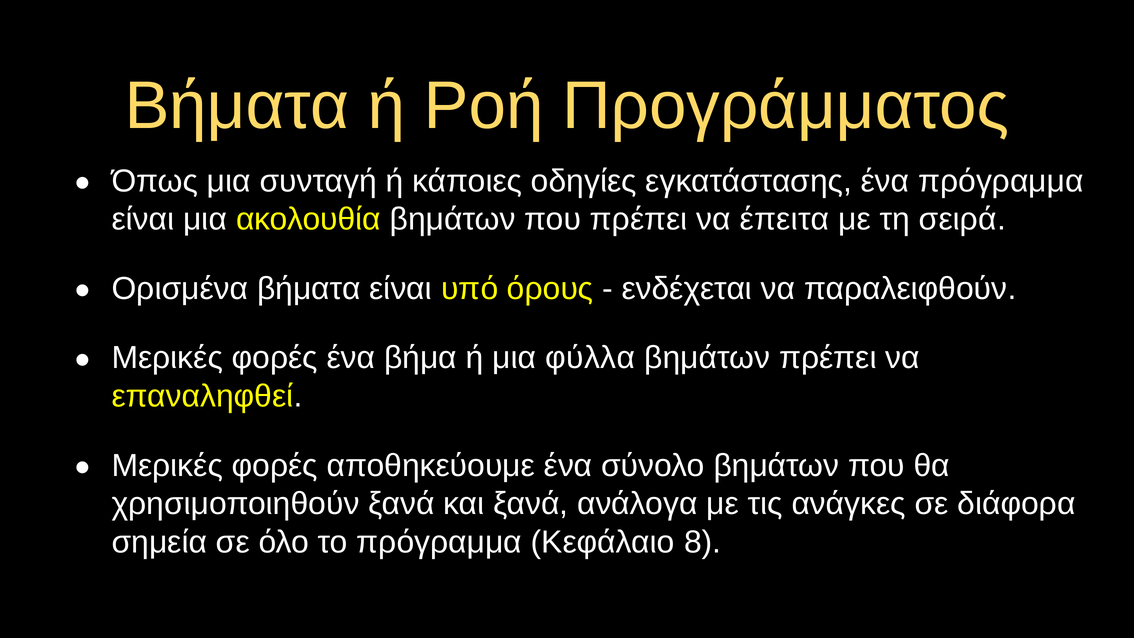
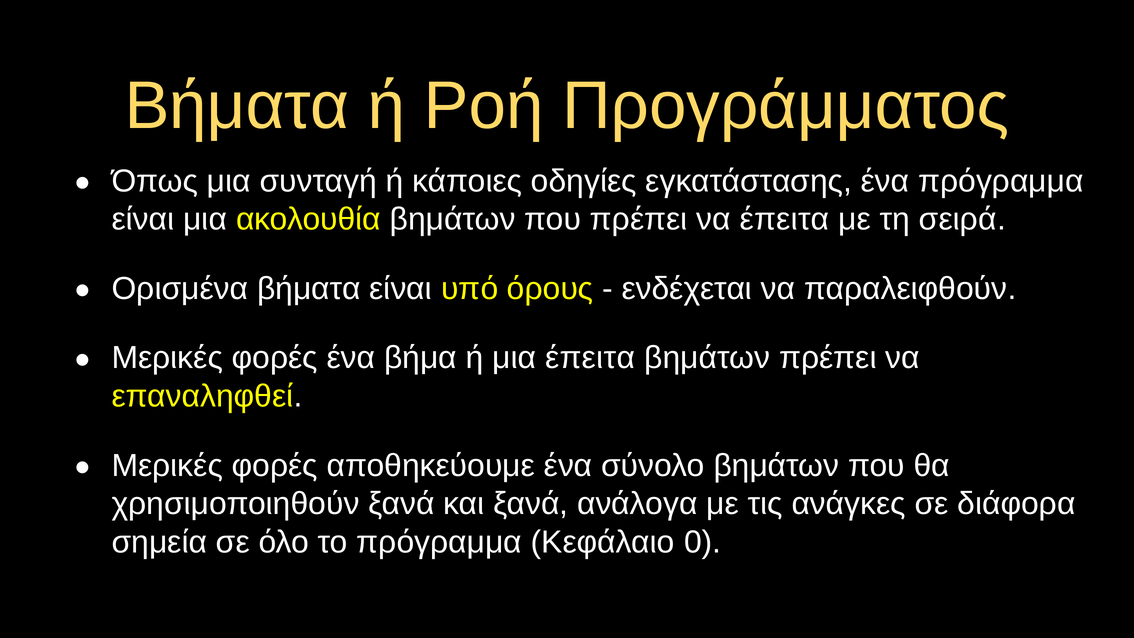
μια φύλλα: φύλλα -> έπειτα
8: 8 -> 0
